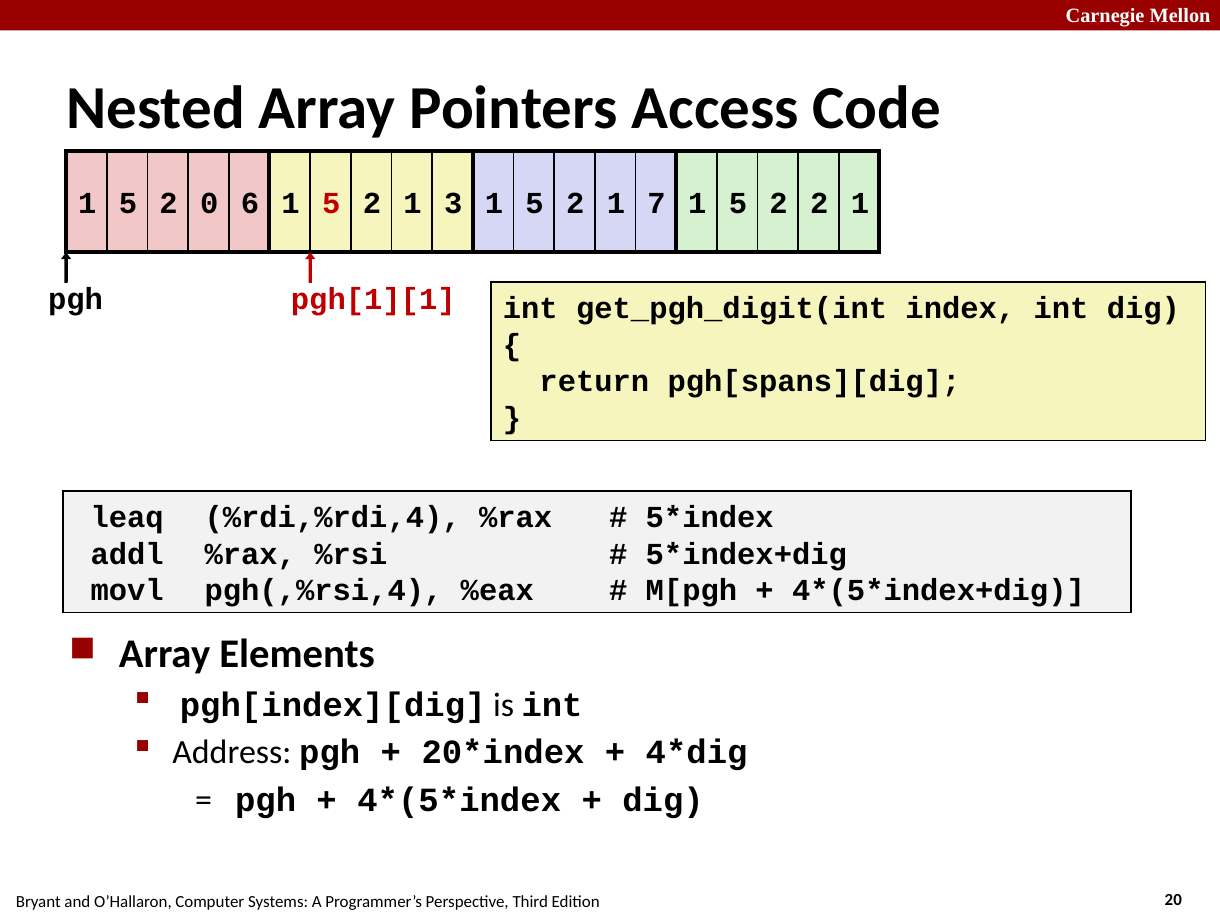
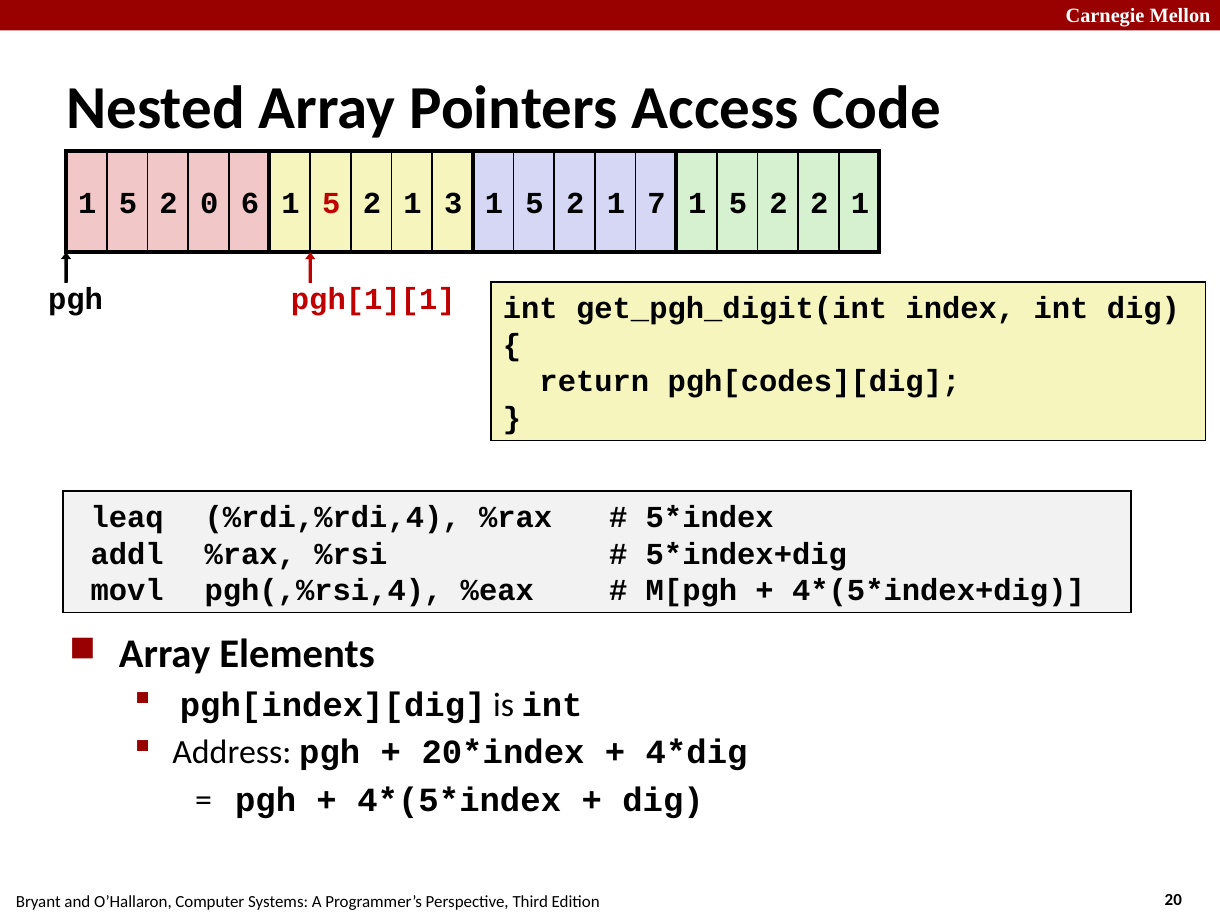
pgh[spans][dig: pgh[spans][dig -> pgh[codes][dig
